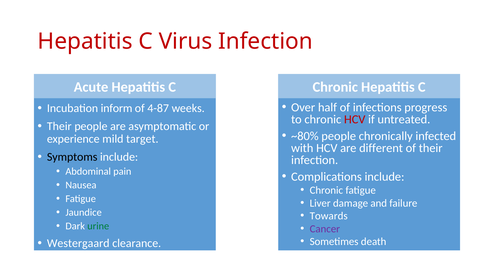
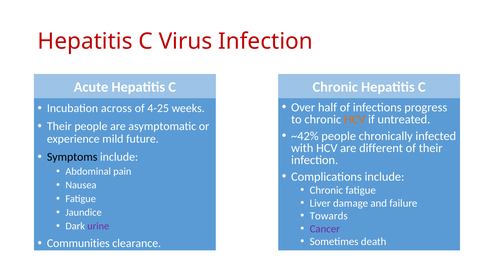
inform: inform -> across
4-87: 4-87 -> 4-25
HCV at (355, 119) colour: red -> orange
~80%: ~80% -> ~42%
target: target -> future
urine colour: green -> purple
Westergaard: Westergaard -> Communities
